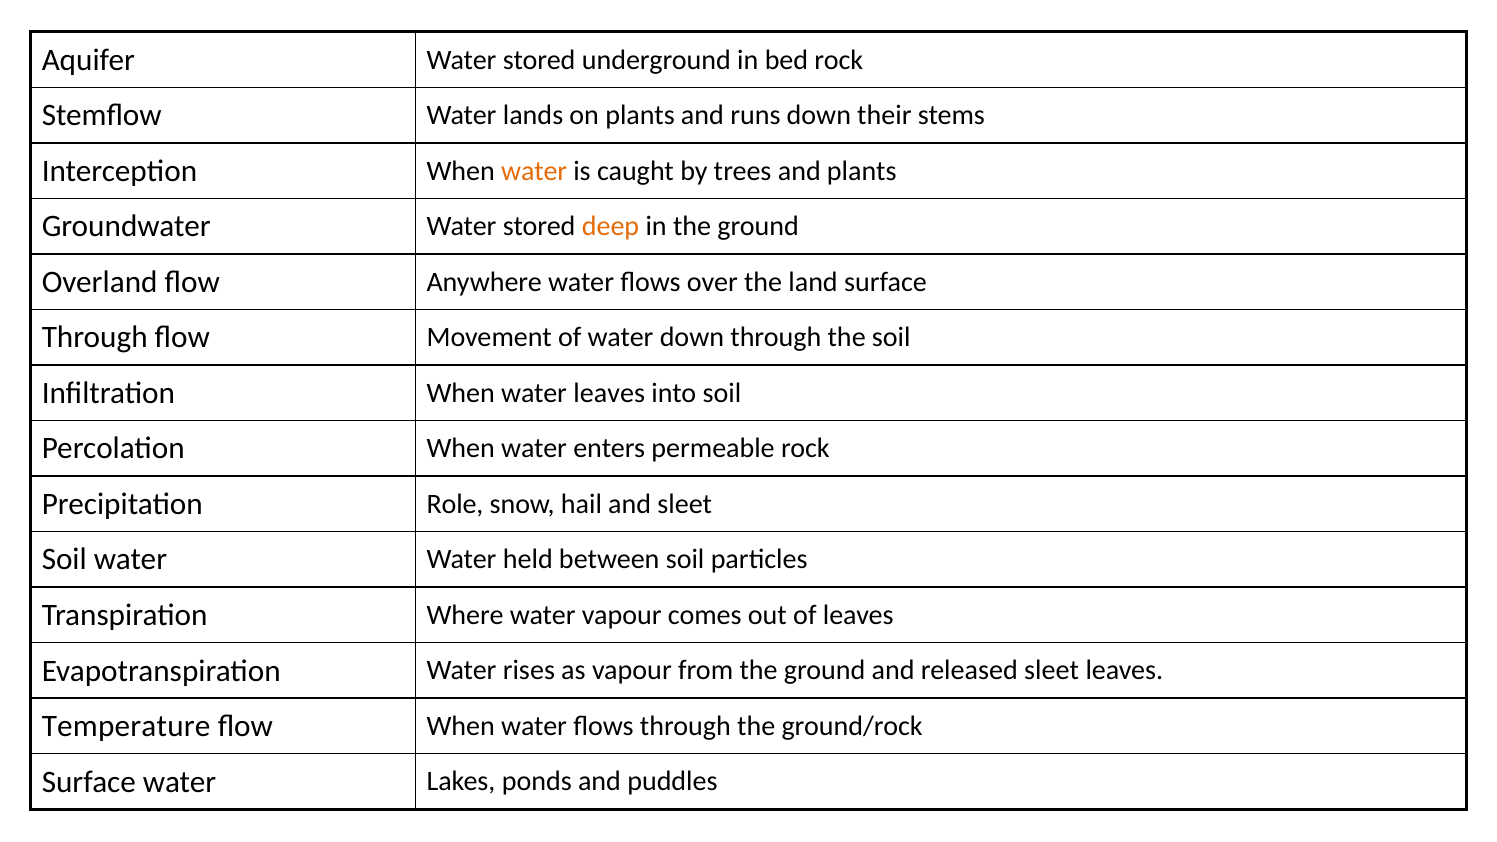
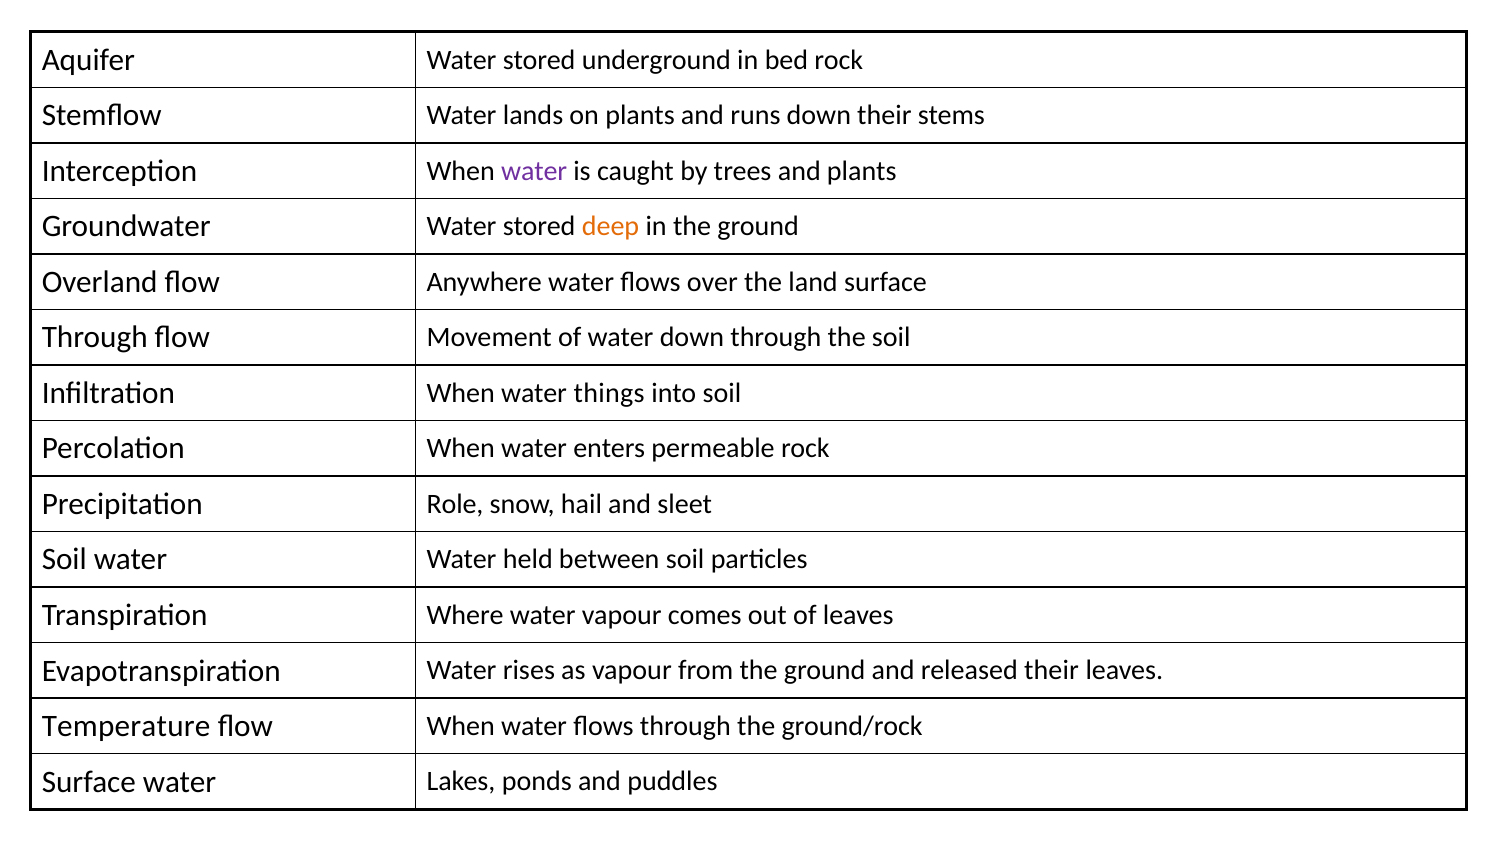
water at (534, 171) colour: orange -> purple
water leaves: leaves -> things
released sleet: sleet -> their
